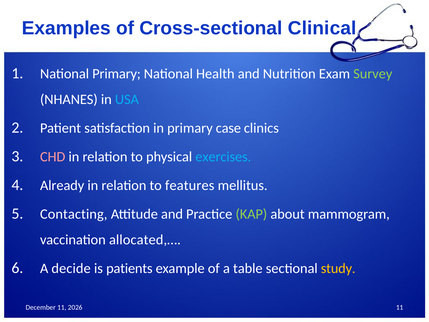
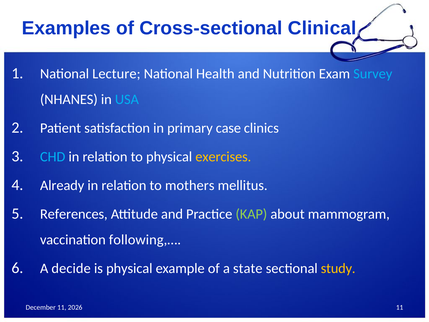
National Primary: Primary -> Lecture
Survey colour: light green -> light blue
CHD colour: pink -> light blue
exercises colour: light blue -> yellow
features: features -> mothers
Contacting: Contacting -> References
allocated,…: allocated,… -> following,…
is patients: patients -> physical
table: table -> state
